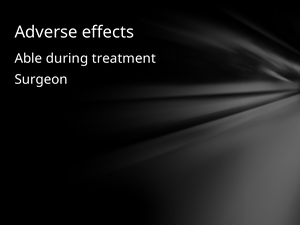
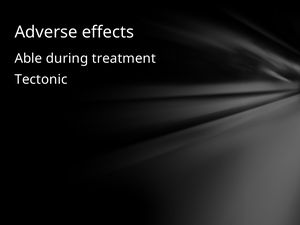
Surgeon: Surgeon -> Tectonic
